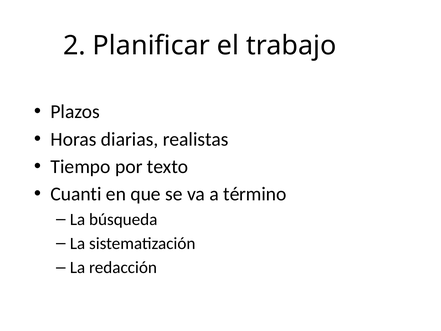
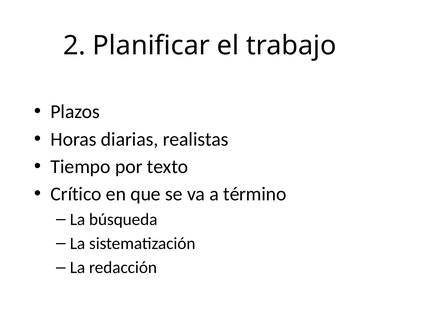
Cuanti: Cuanti -> Crítico
